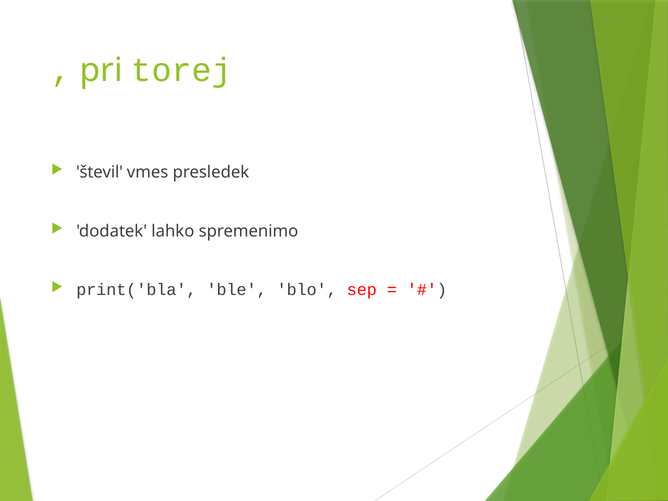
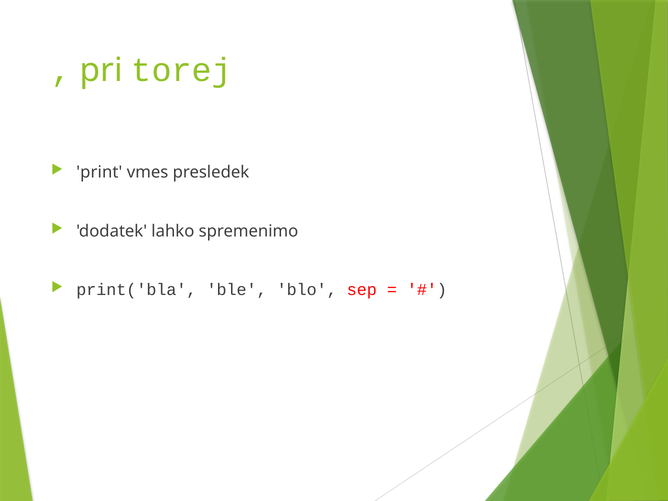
števil: števil -> print
